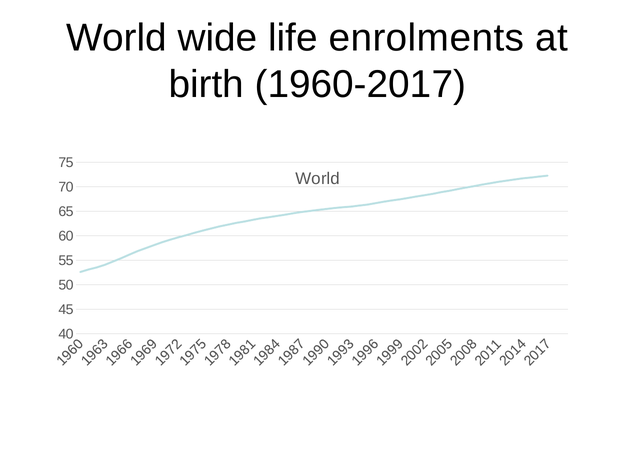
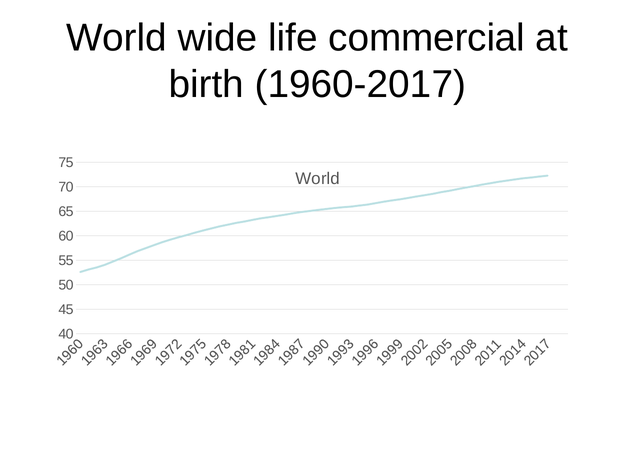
enrolments: enrolments -> commercial
